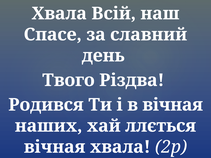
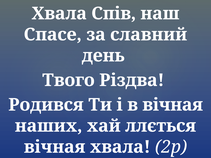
Всій: Всій -> Спів
